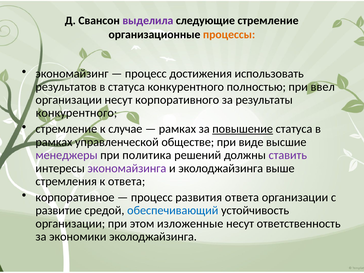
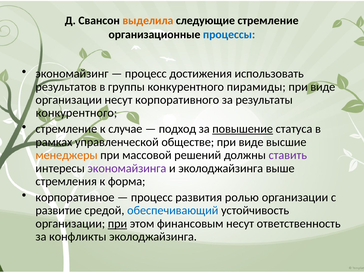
выделила colour: purple -> orange
процессы colour: orange -> blue
в статуса: статуса -> группы
полностью: полностью -> пирамиды
ввел at (323, 87): ввел -> виде
рамках at (177, 129): рамках -> подход
менеджеры colour: purple -> orange
политика: политика -> массовой
к ответа: ответа -> форма
развития ответа: ответа -> ролью
при at (117, 224) underline: none -> present
изложенные: изложенные -> финансовым
экономики: экономики -> конфликты
